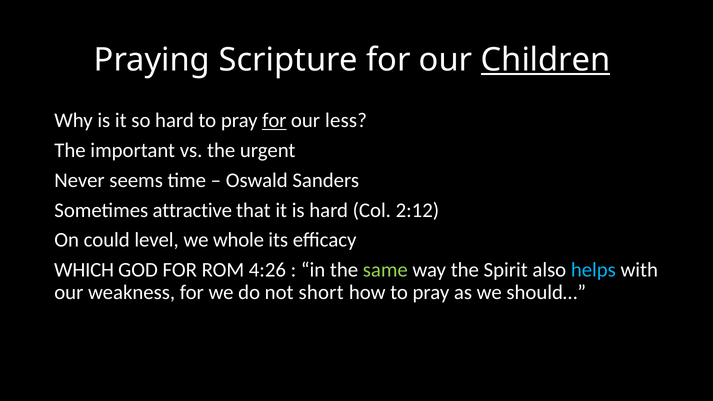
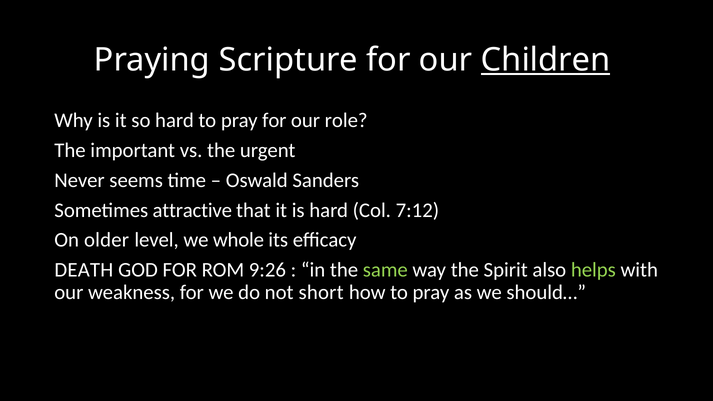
for at (274, 121) underline: present -> none
less: less -> role
2:12: 2:12 -> 7:12
could: could -> older
WHICH: WHICH -> DEATH
4:26: 4:26 -> 9:26
helps colour: light blue -> light green
